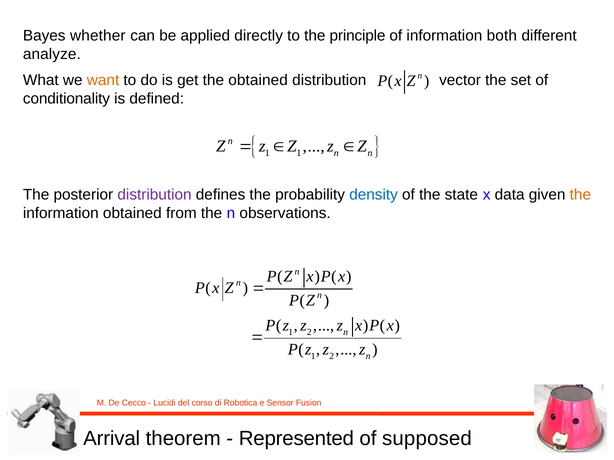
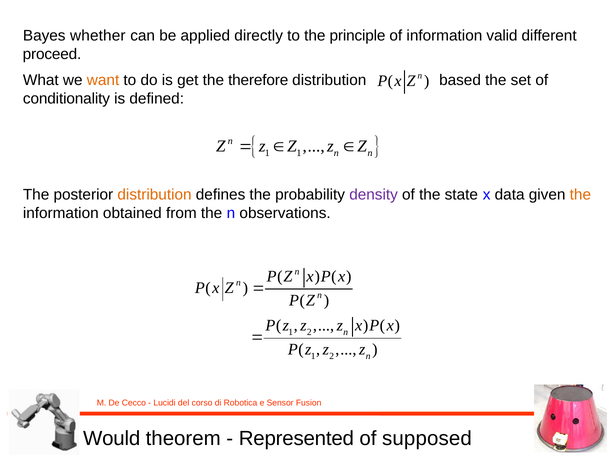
both: both -> valid
analyze: analyze -> proceed
the obtained: obtained -> therefore
vector: vector -> based
distribution at (155, 195) colour: purple -> orange
density colour: blue -> purple
Arrival: Arrival -> Would
